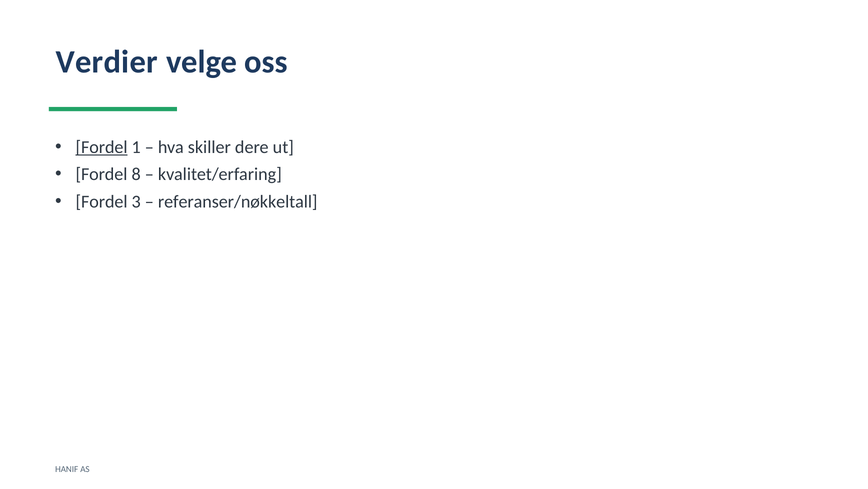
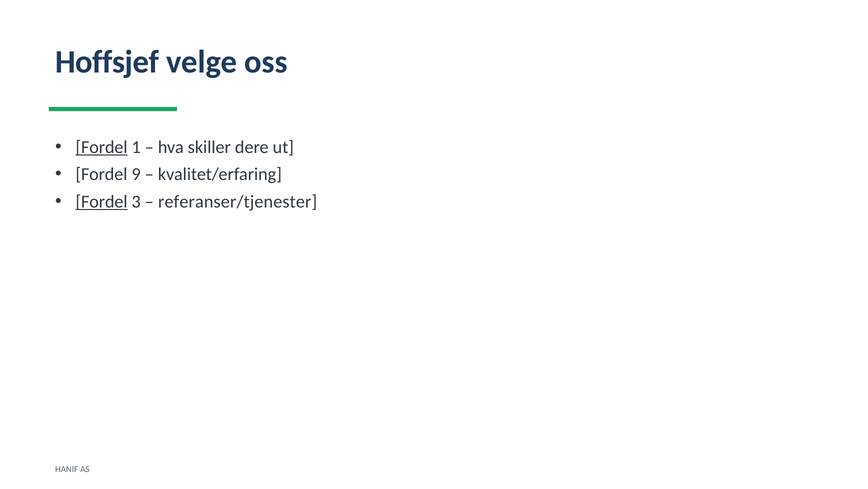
Verdier: Verdier -> Hoffsjef
8: 8 -> 9
Fordel at (102, 201) underline: none -> present
referanser/nøkkeltall: referanser/nøkkeltall -> referanser/tjenester
